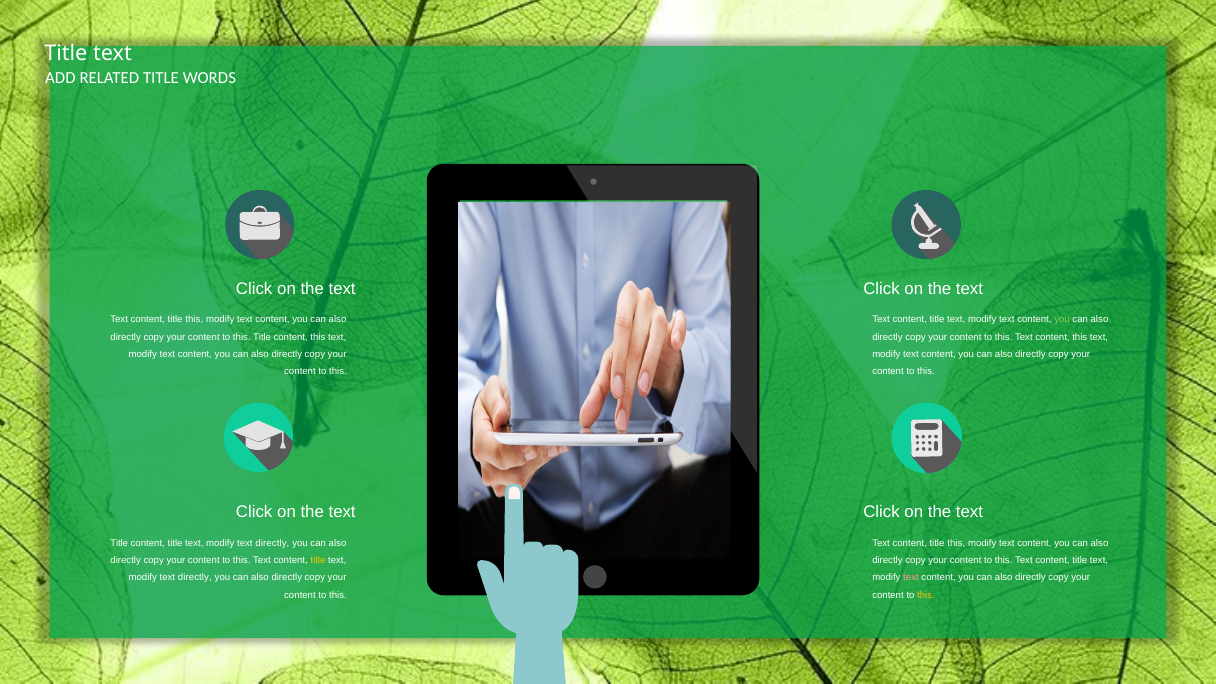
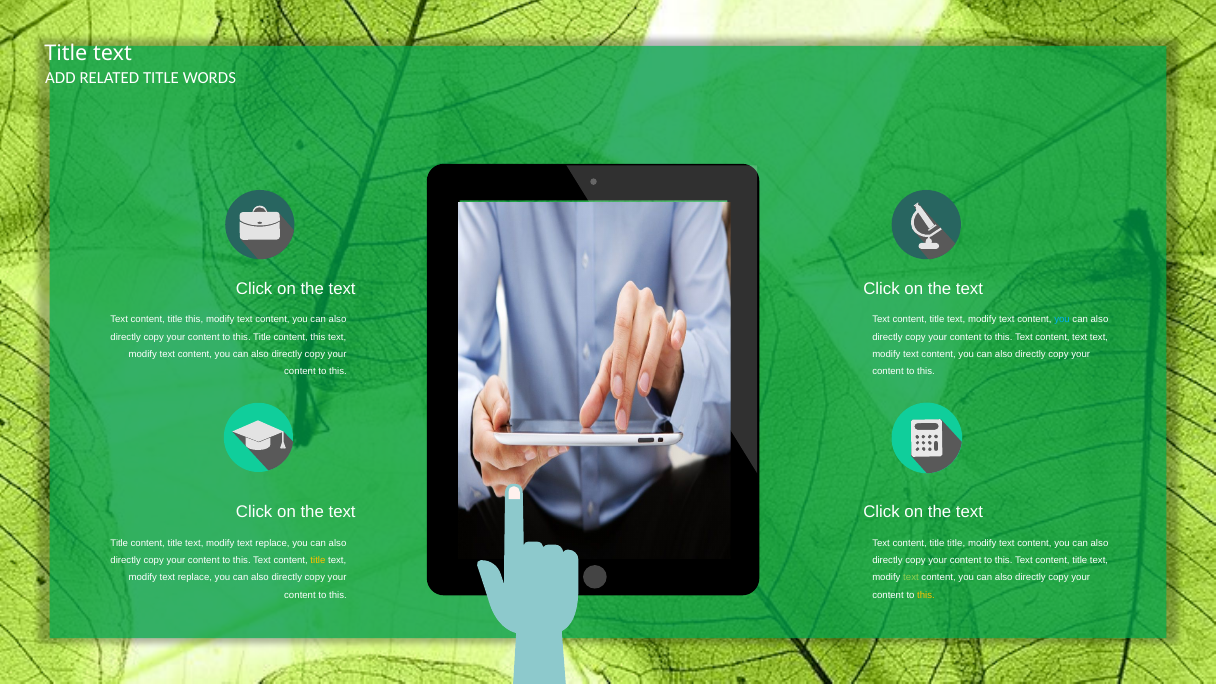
you at (1062, 320) colour: light green -> light blue
Text content this: this -> text
directly at (272, 543): directly -> replace
this at (956, 543): this -> title
directly at (195, 578): directly -> replace
text at (911, 578) colour: pink -> light green
